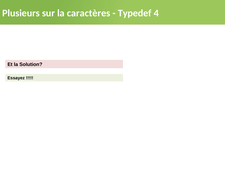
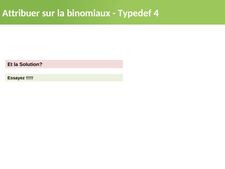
Plusieurs: Plusieurs -> Attribuer
caractères: caractères -> binomiaux
